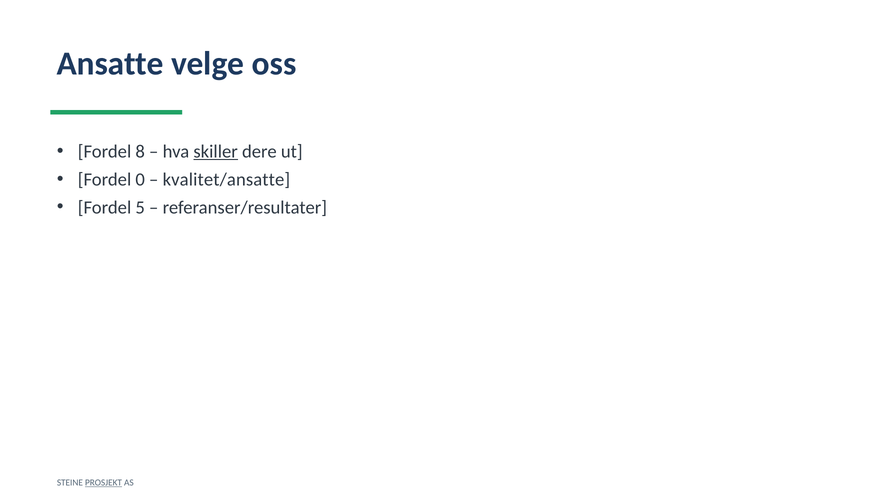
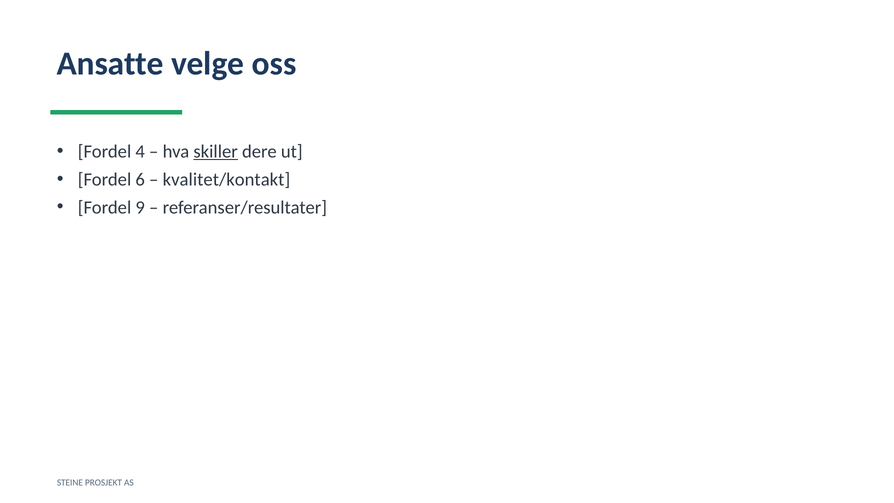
8: 8 -> 4
0: 0 -> 6
kvalitet/ansatte: kvalitet/ansatte -> kvalitet/kontakt
5: 5 -> 9
PROSJEKT underline: present -> none
